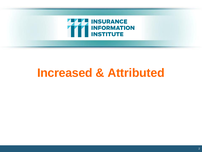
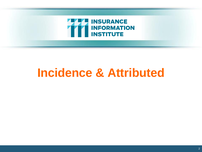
Increased: Increased -> Incidence
